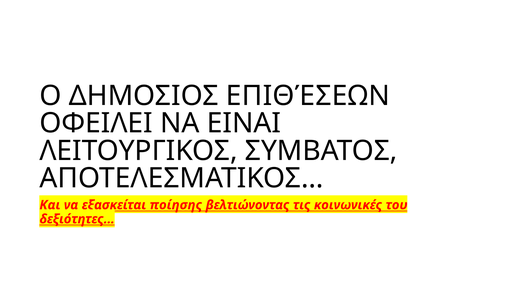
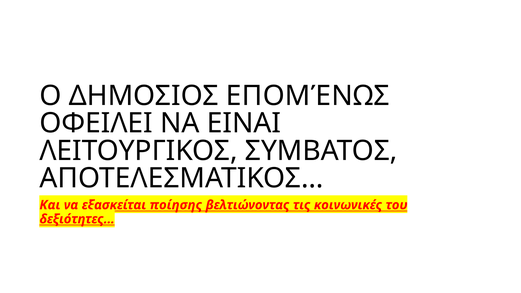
ΕΠΙΘΈΣΕΩΝ: ΕΠΙΘΈΣΕΩΝ -> ΕΠΟΜΈΝΩΣ
